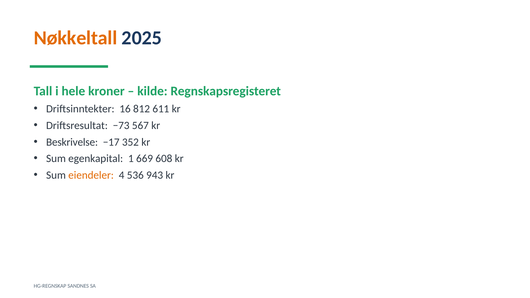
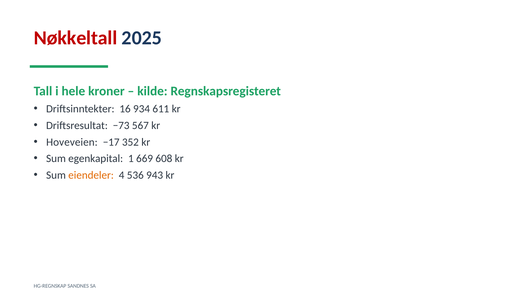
Nøkkeltall colour: orange -> red
812: 812 -> 934
Beskrivelse: Beskrivelse -> Hoveveien
